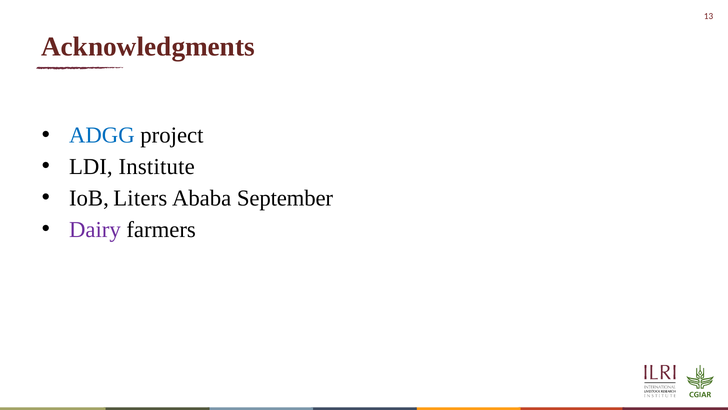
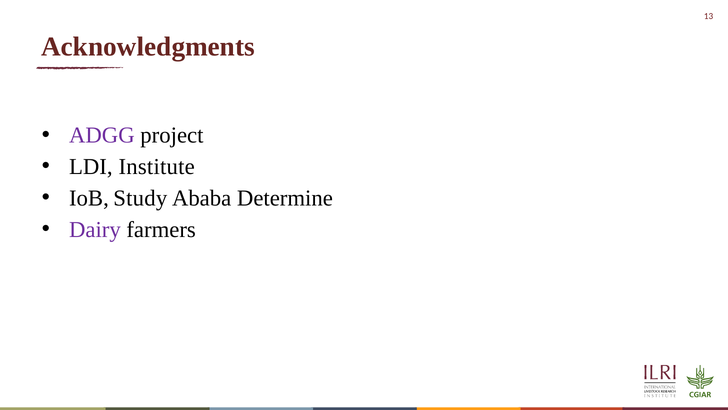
ADGG colour: blue -> purple
Liters: Liters -> Study
September: September -> Determine
